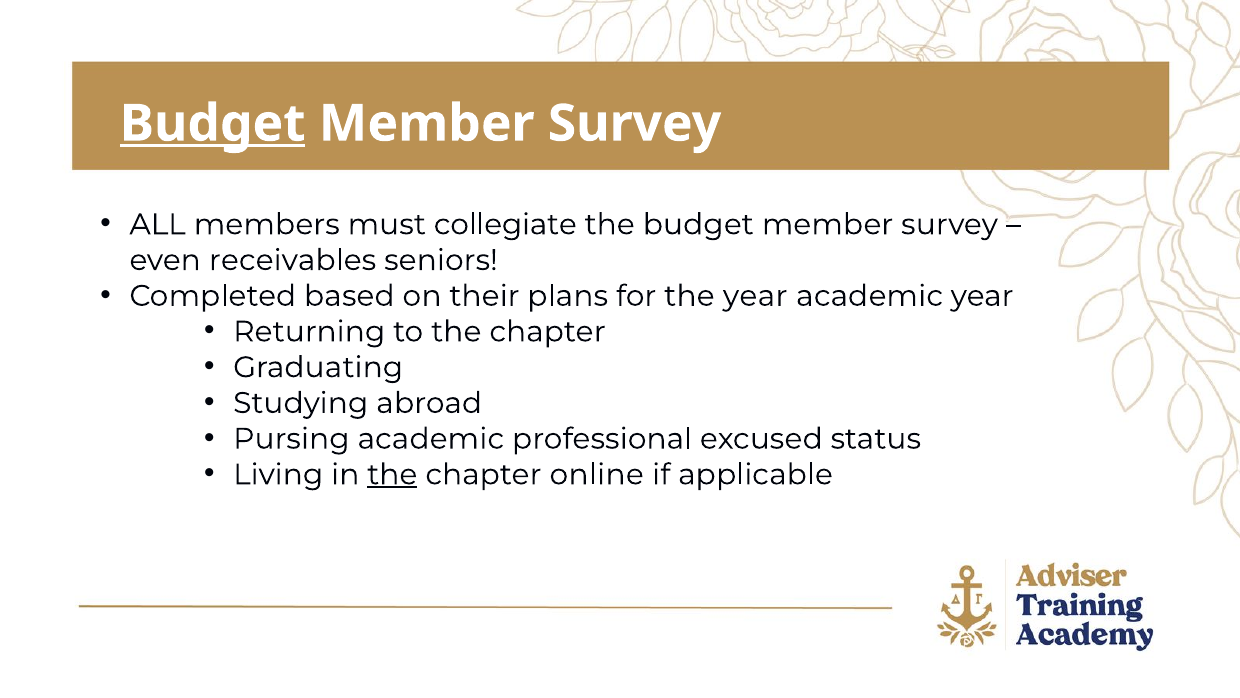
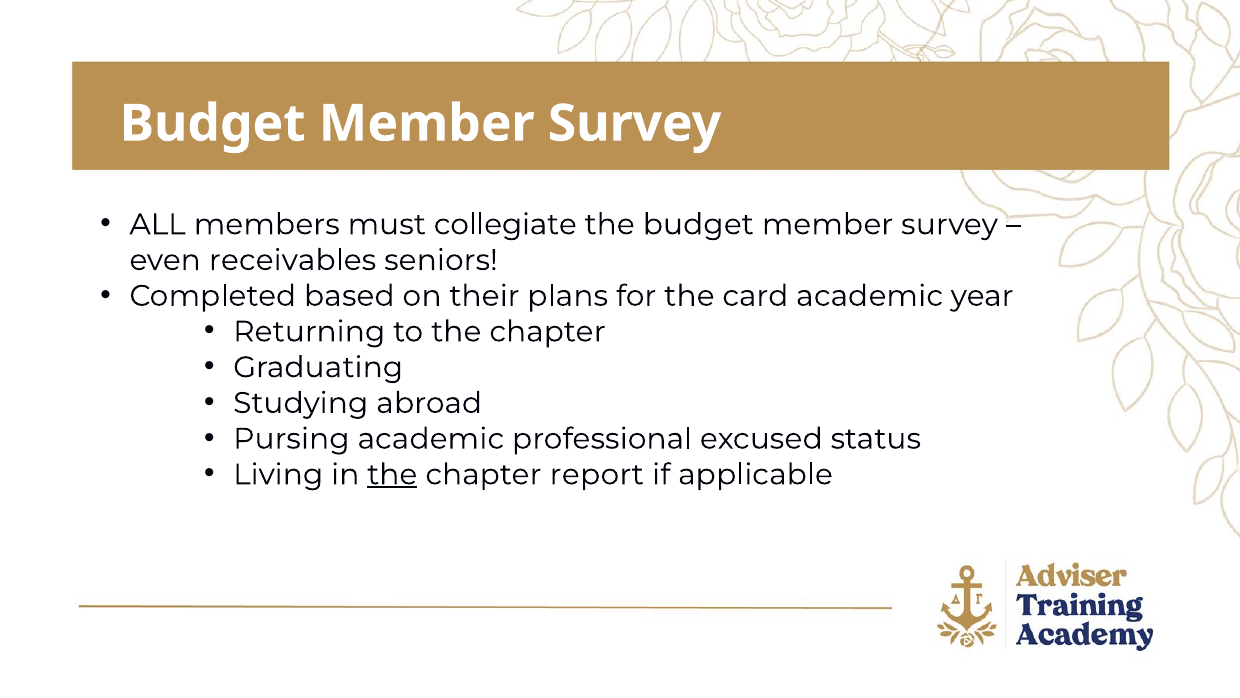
Budget at (213, 124) underline: present -> none
the year: year -> card
online: online -> report
